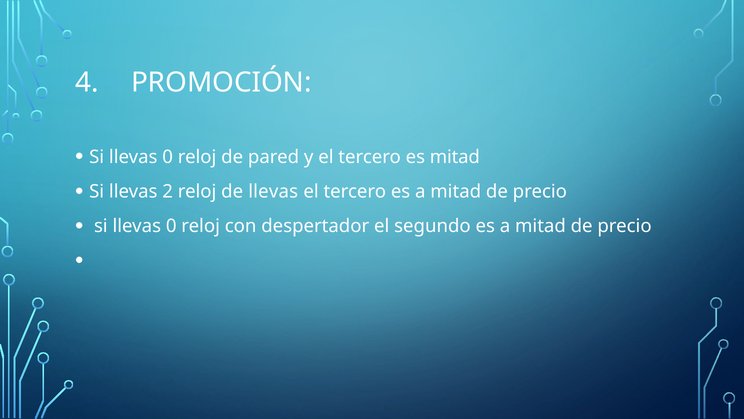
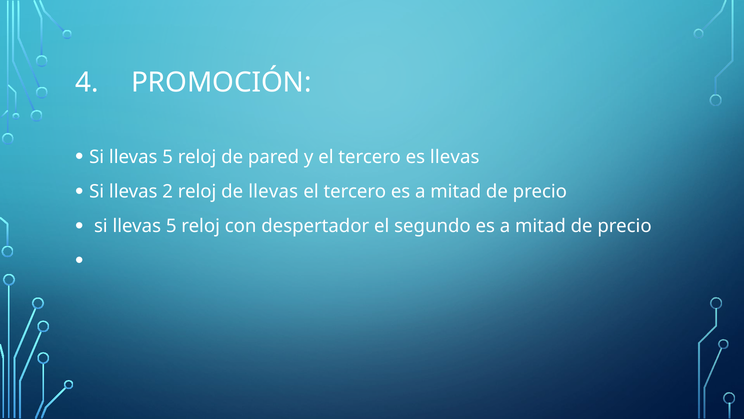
0 at (168, 157): 0 -> 5
es mitad: mitad -> llevas
0 at (171, 226): 0 -> 5
